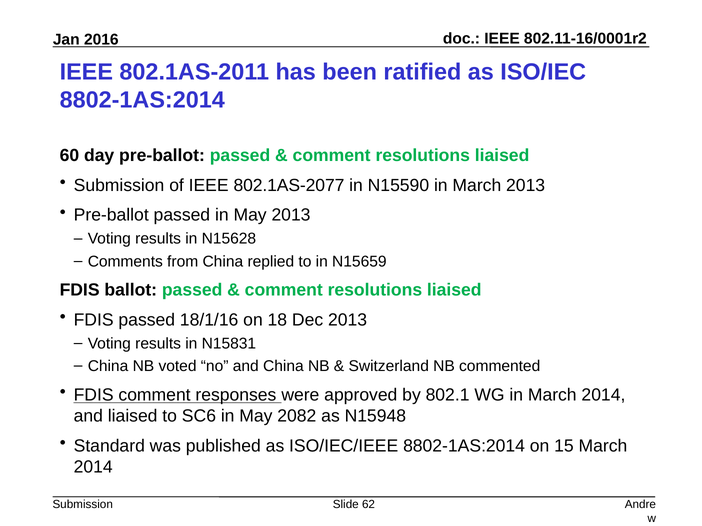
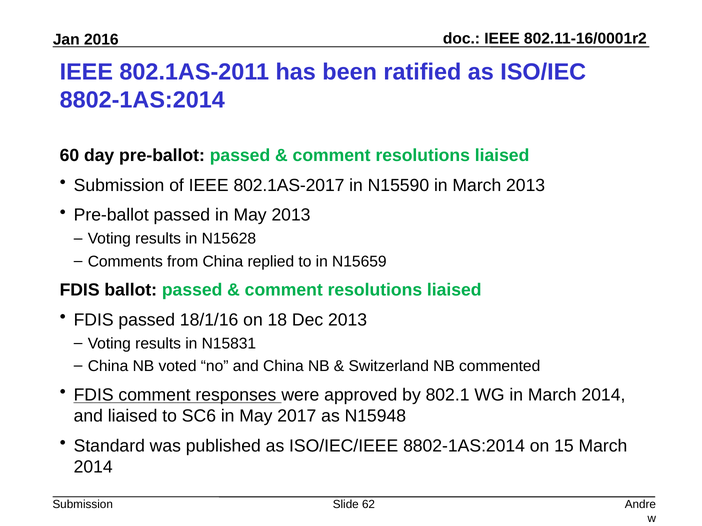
802.1AS-2077: 802.1AS-2077 -> 802.1AS-2017
2082: 2082 -> 2017
